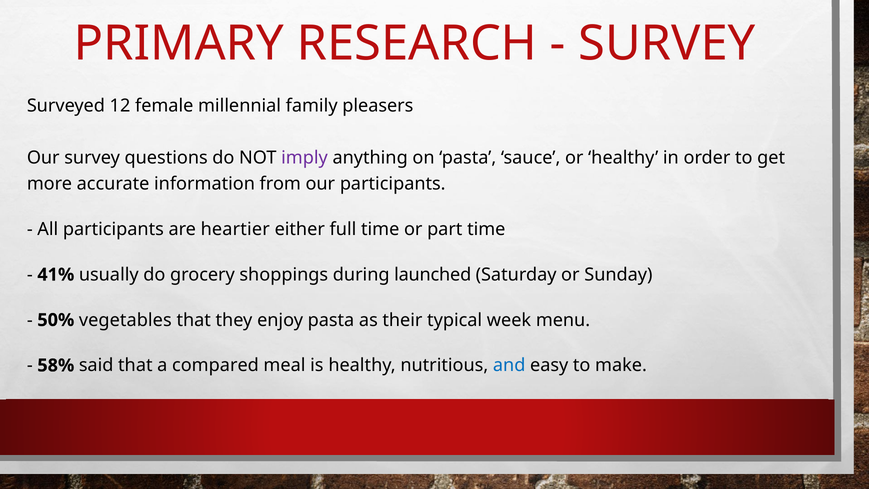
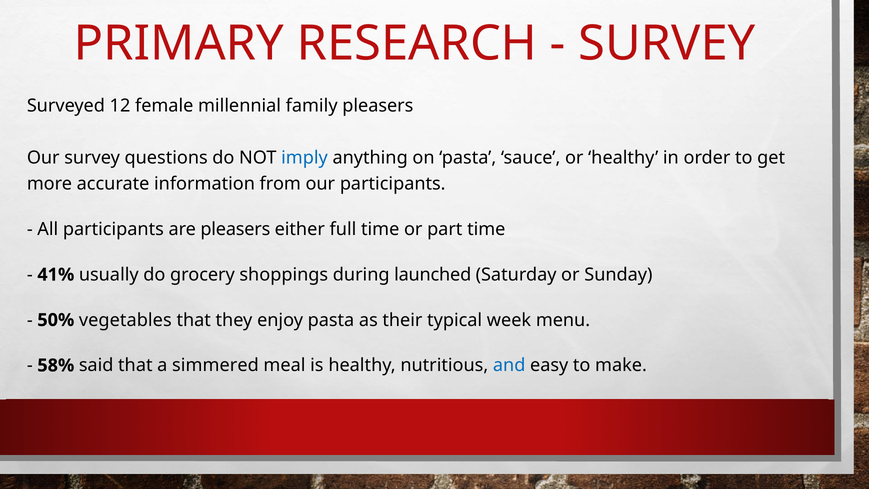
imply colour: purple -> blue
are heartier: heartier -> pleasers
compared: compared -> simmered
